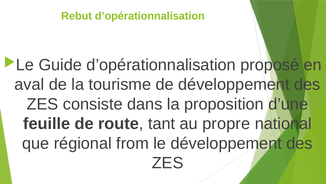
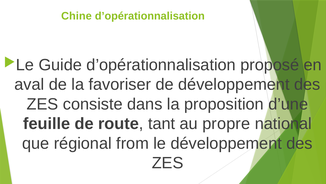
Rebut: Rebut -> Chine
tourisme: tourisme -> favoriser
